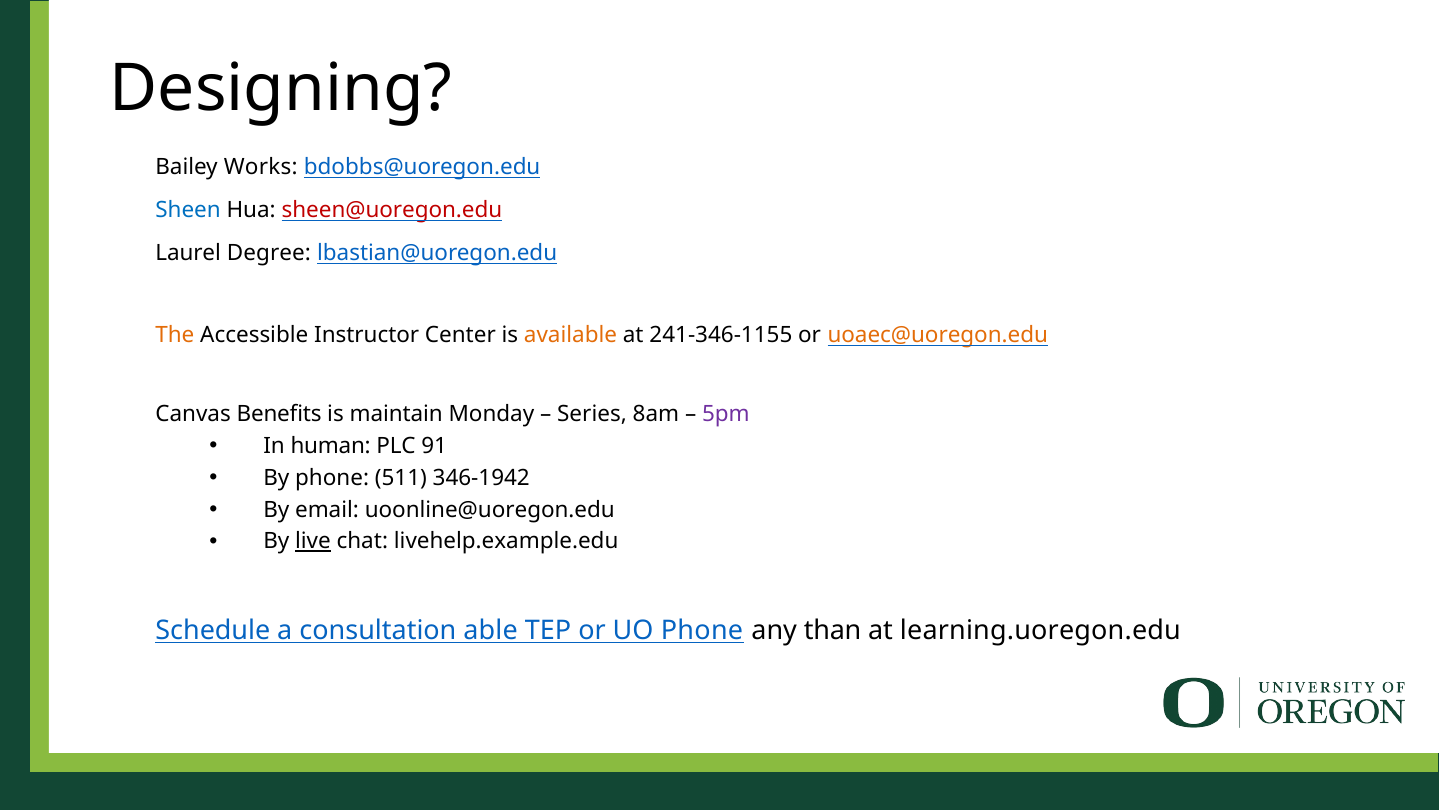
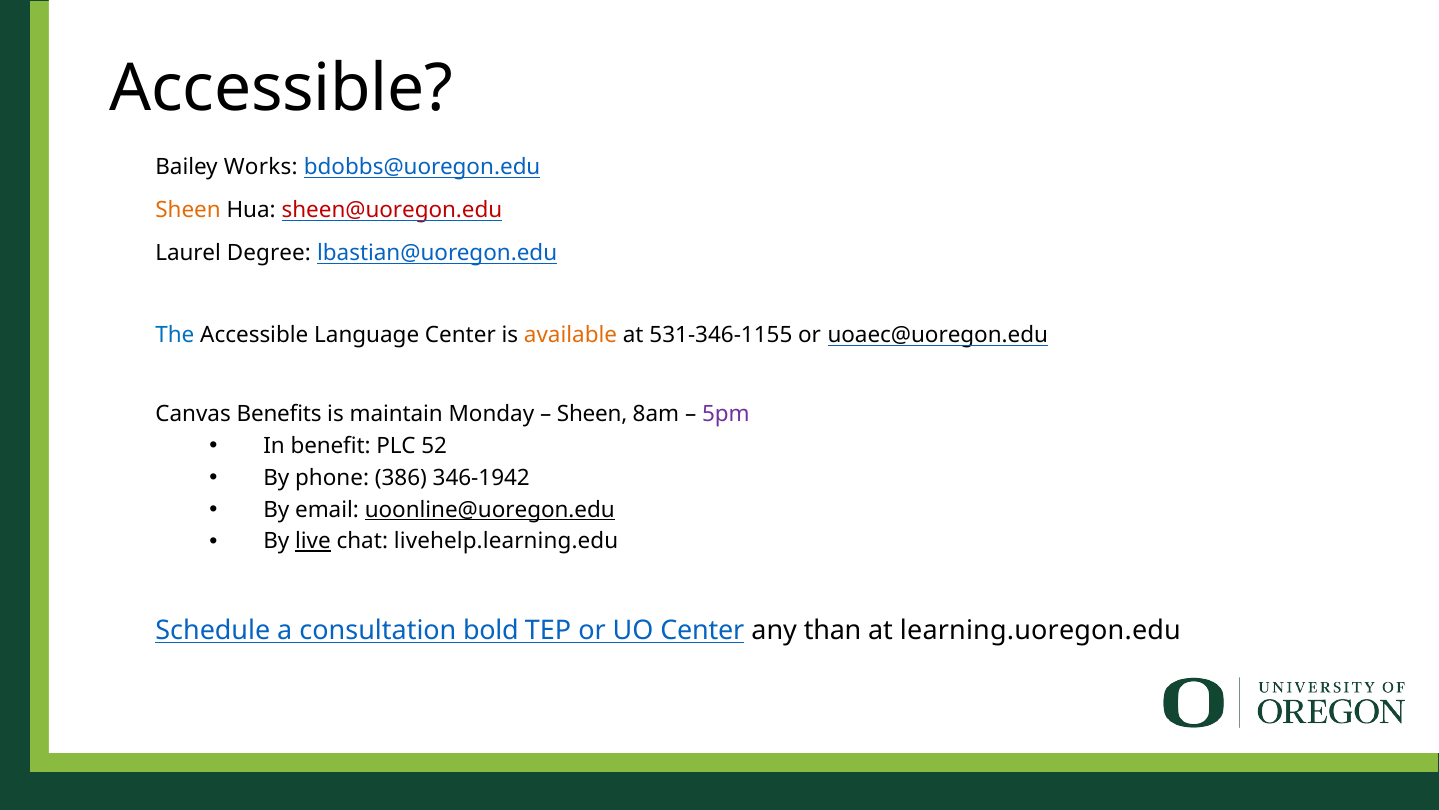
Designing at (281, 89): Designing -> Accessible
Sheen at (188, 210) colour: blue -> orange
The colour: orange -> blue
Instructor: Instructor -> Language
241-346-1155: 241-346-1155 -> 531-346-1155
uoaec@uoregon.edu colour: orange -> black
Series at (592, 414): Series -> Sheen
human: human -> benefit
91: 91 -> 52
511: 511 -> 386
uoonline@uoregon.edu underline: none -> present
livehelp.example.edu: livehelp.example.edu -> livehelp.learning.edu
able: able -> bold
UO Phone: Phone -> Center
